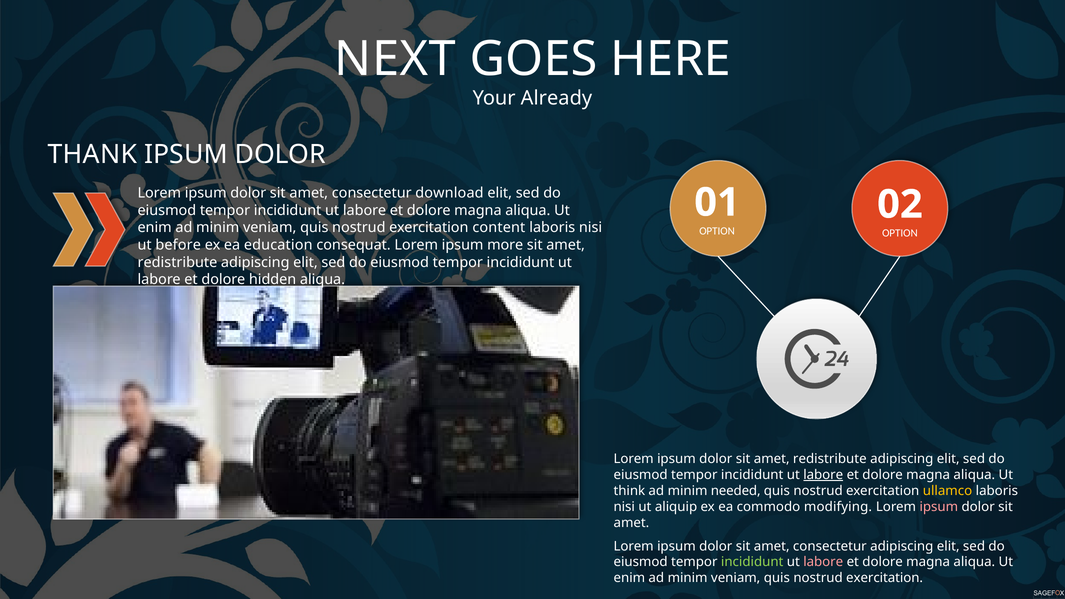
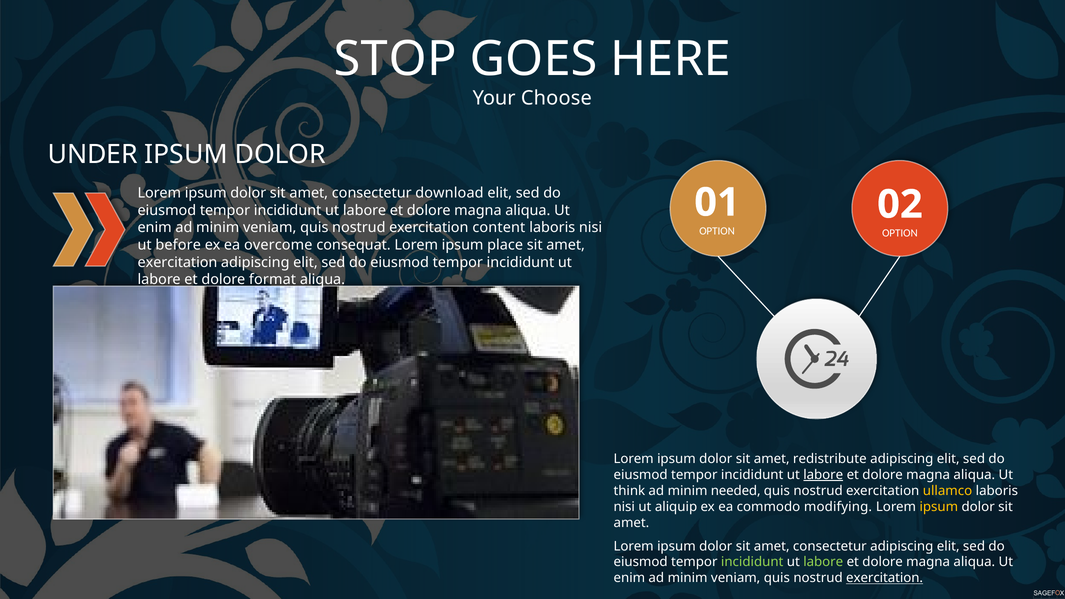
NEXT: NEXT -> STOP
Already: Already -> Choose
THANK: THANK -> UNDER
education: education -> overcome
more: more -> place
redistribute at (177, 262): redistribute -> exercitation
hidden: hidden -> format
ipsum at (939, 507) colour: pink -> yellow
labore at (823, 562) colour: pink -> light green
exercitation at (885, 578) underline: none -> present
